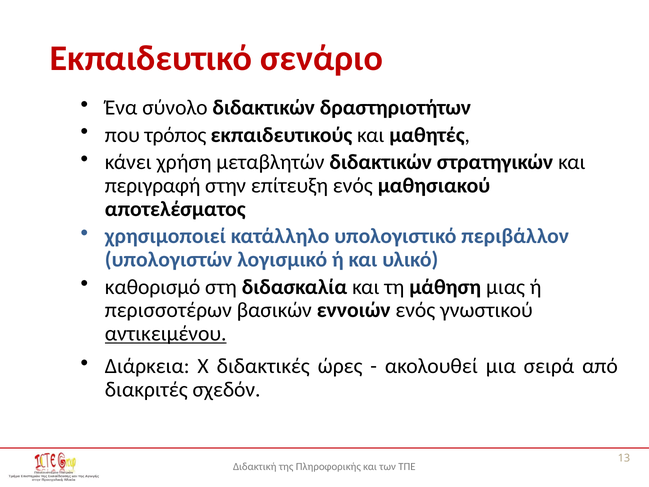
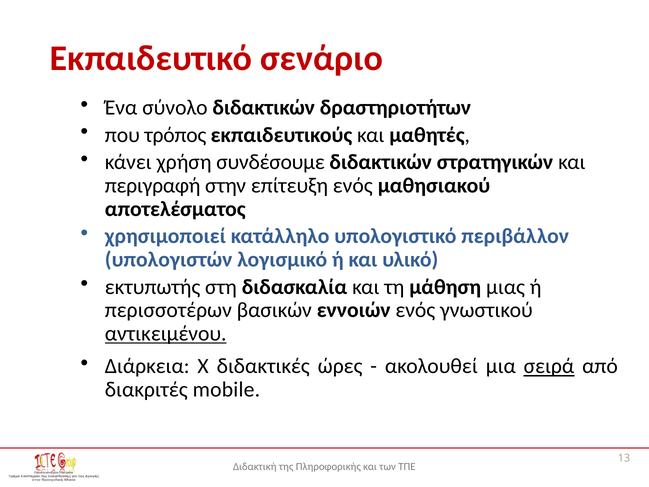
μεταβλητών: μεταβλητών -> συνδέσουμε
καθορισμό: καθορισμό -> εκτυπωτής
σειρά underline: none -> present
σχεδόν: σχεδόν -> mobile
